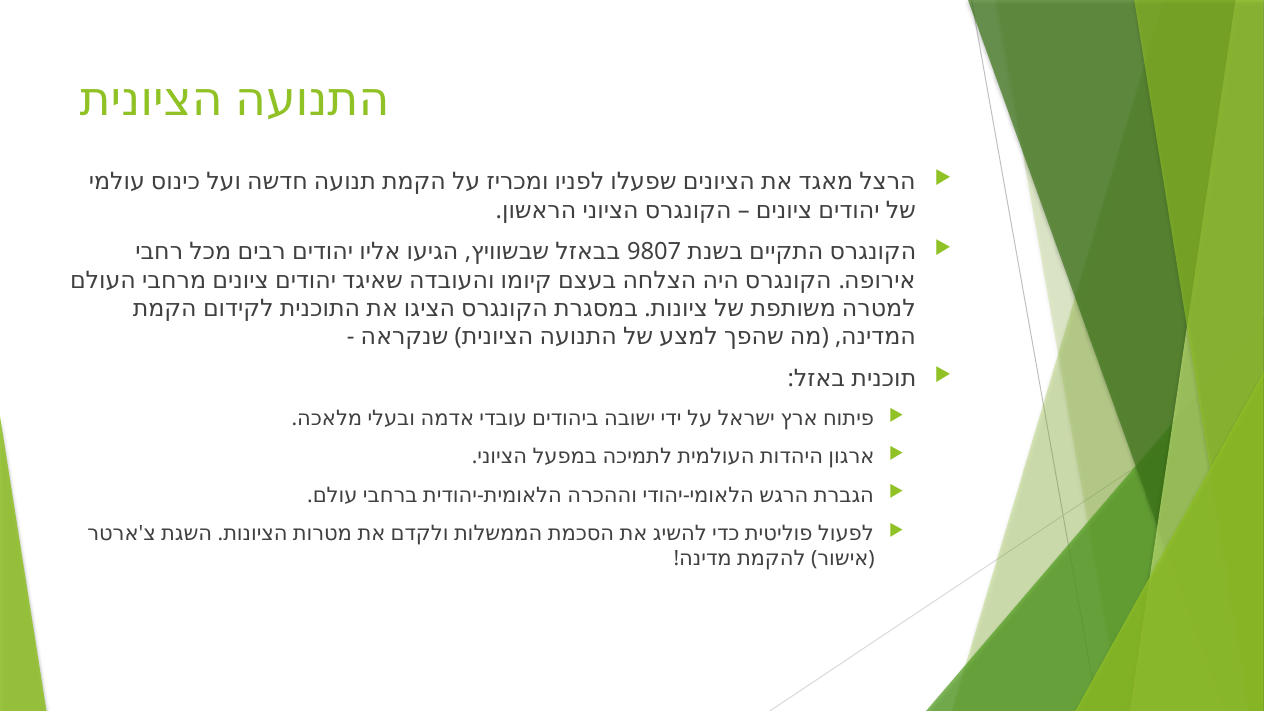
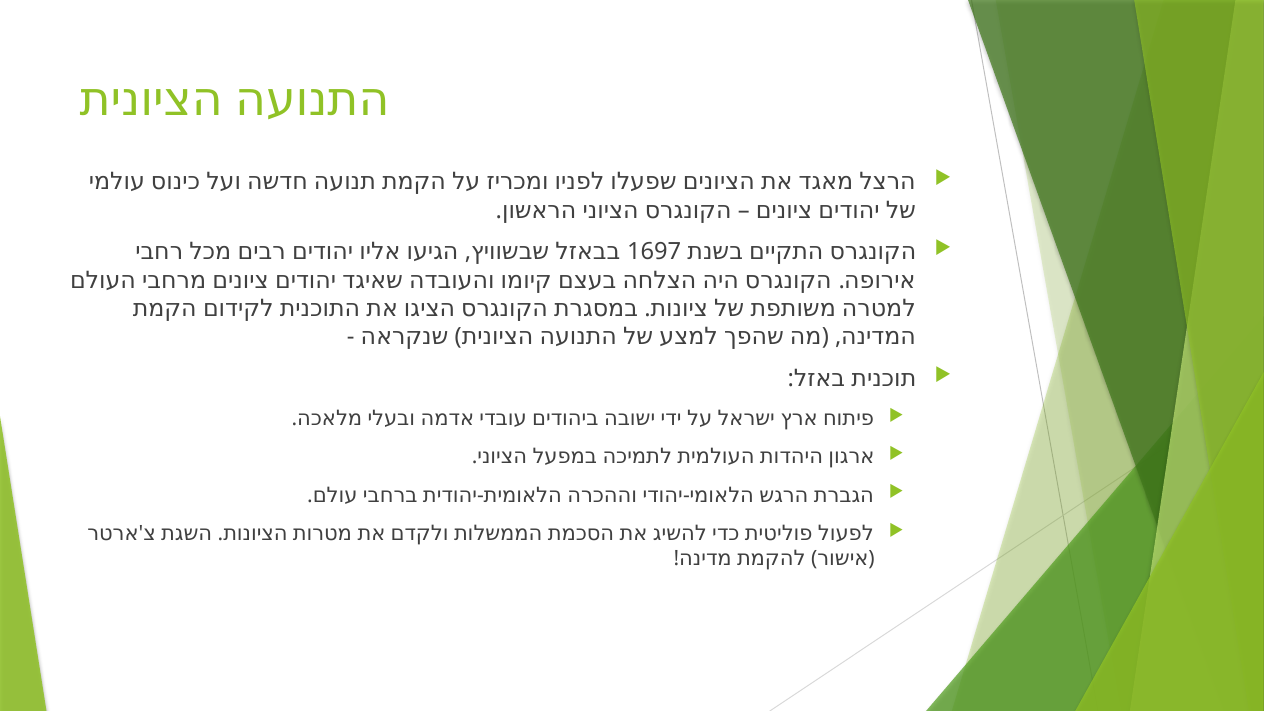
9807: 9807 -> 1697
